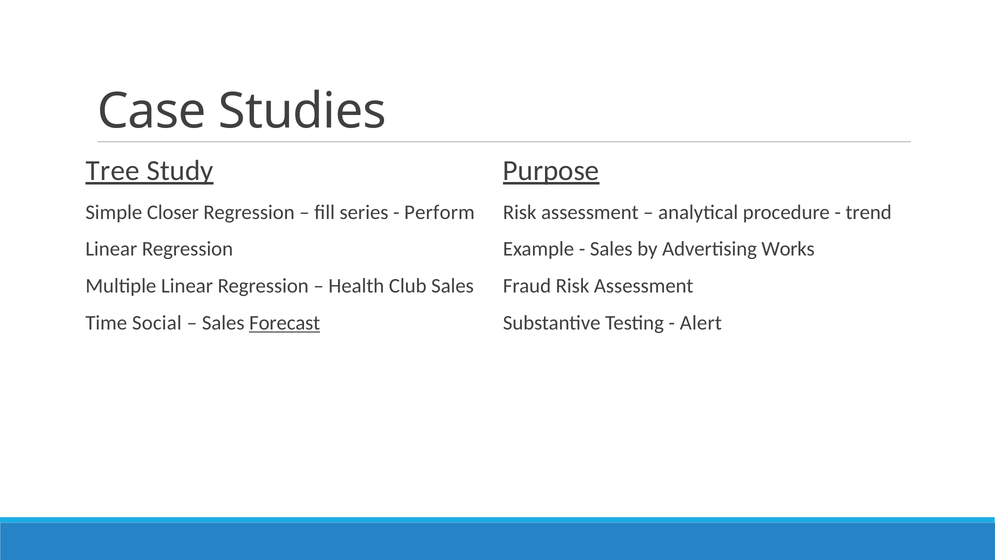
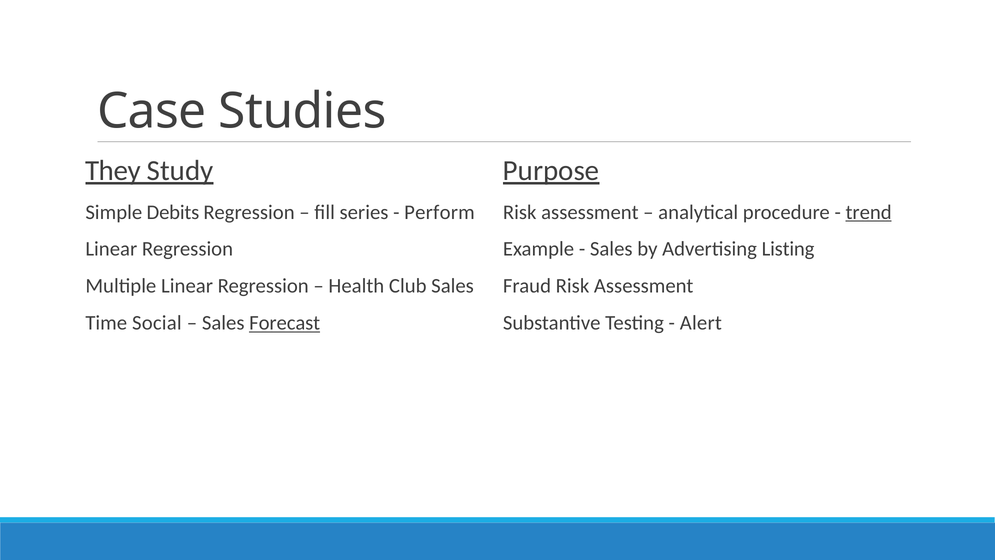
Tree: Tree -> They
Closer: Closer -> Debits
trend underline: none -> present
Works: Works -> Listing
